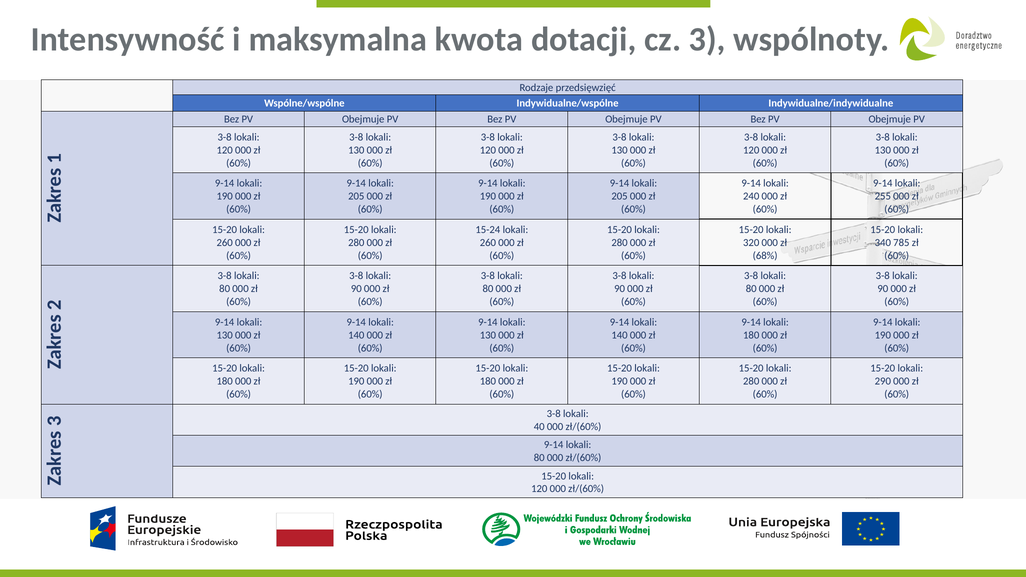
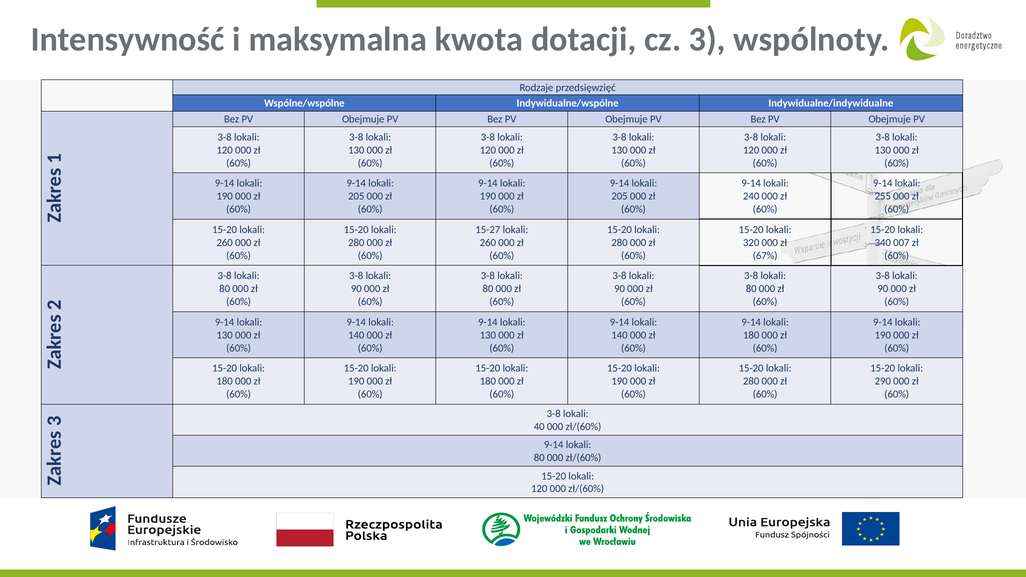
15-24: 15-24 -> 15-27
785: 785 -> 007
68%: 68% -> 67%
